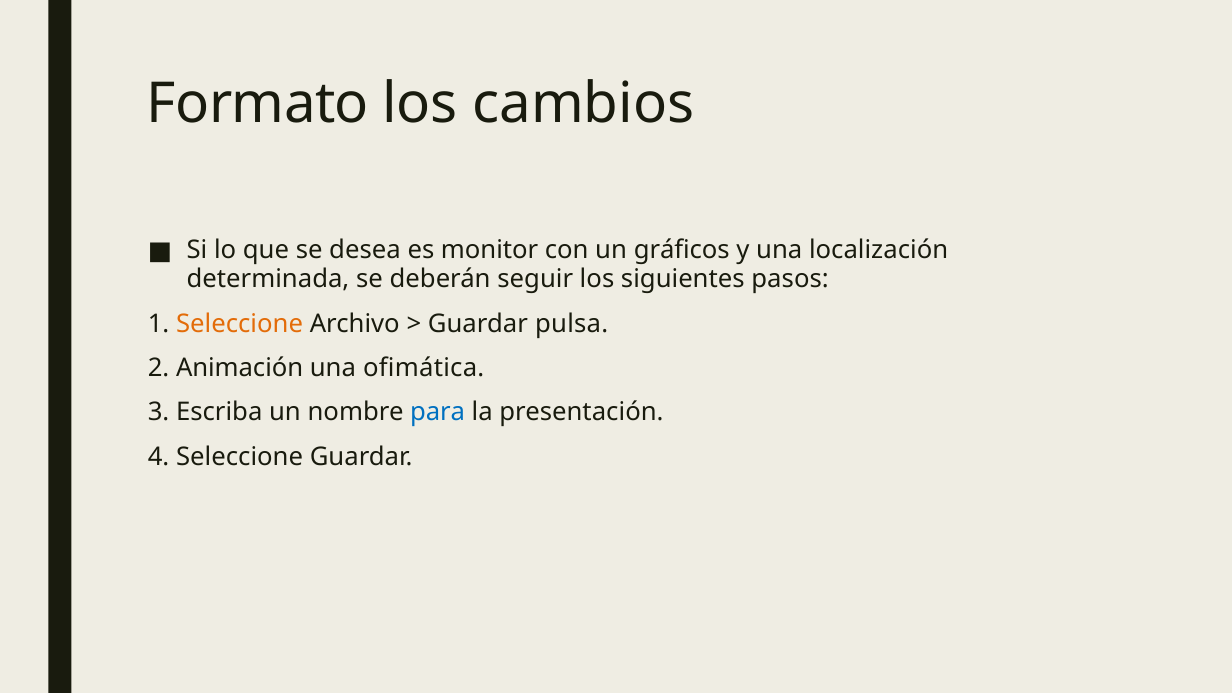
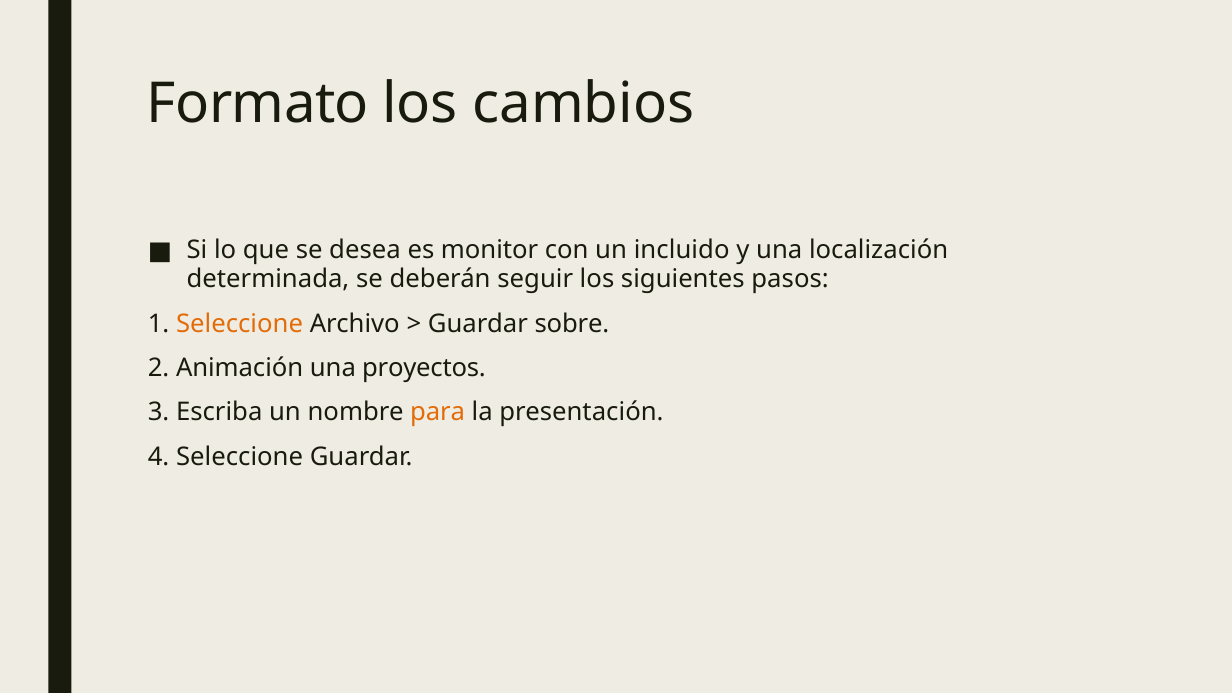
gráficos: gráficos -> incluido
pulsa: pulsa -> sobre
ofimática: ofimática -> proyectos
para colour: blue -> orange
